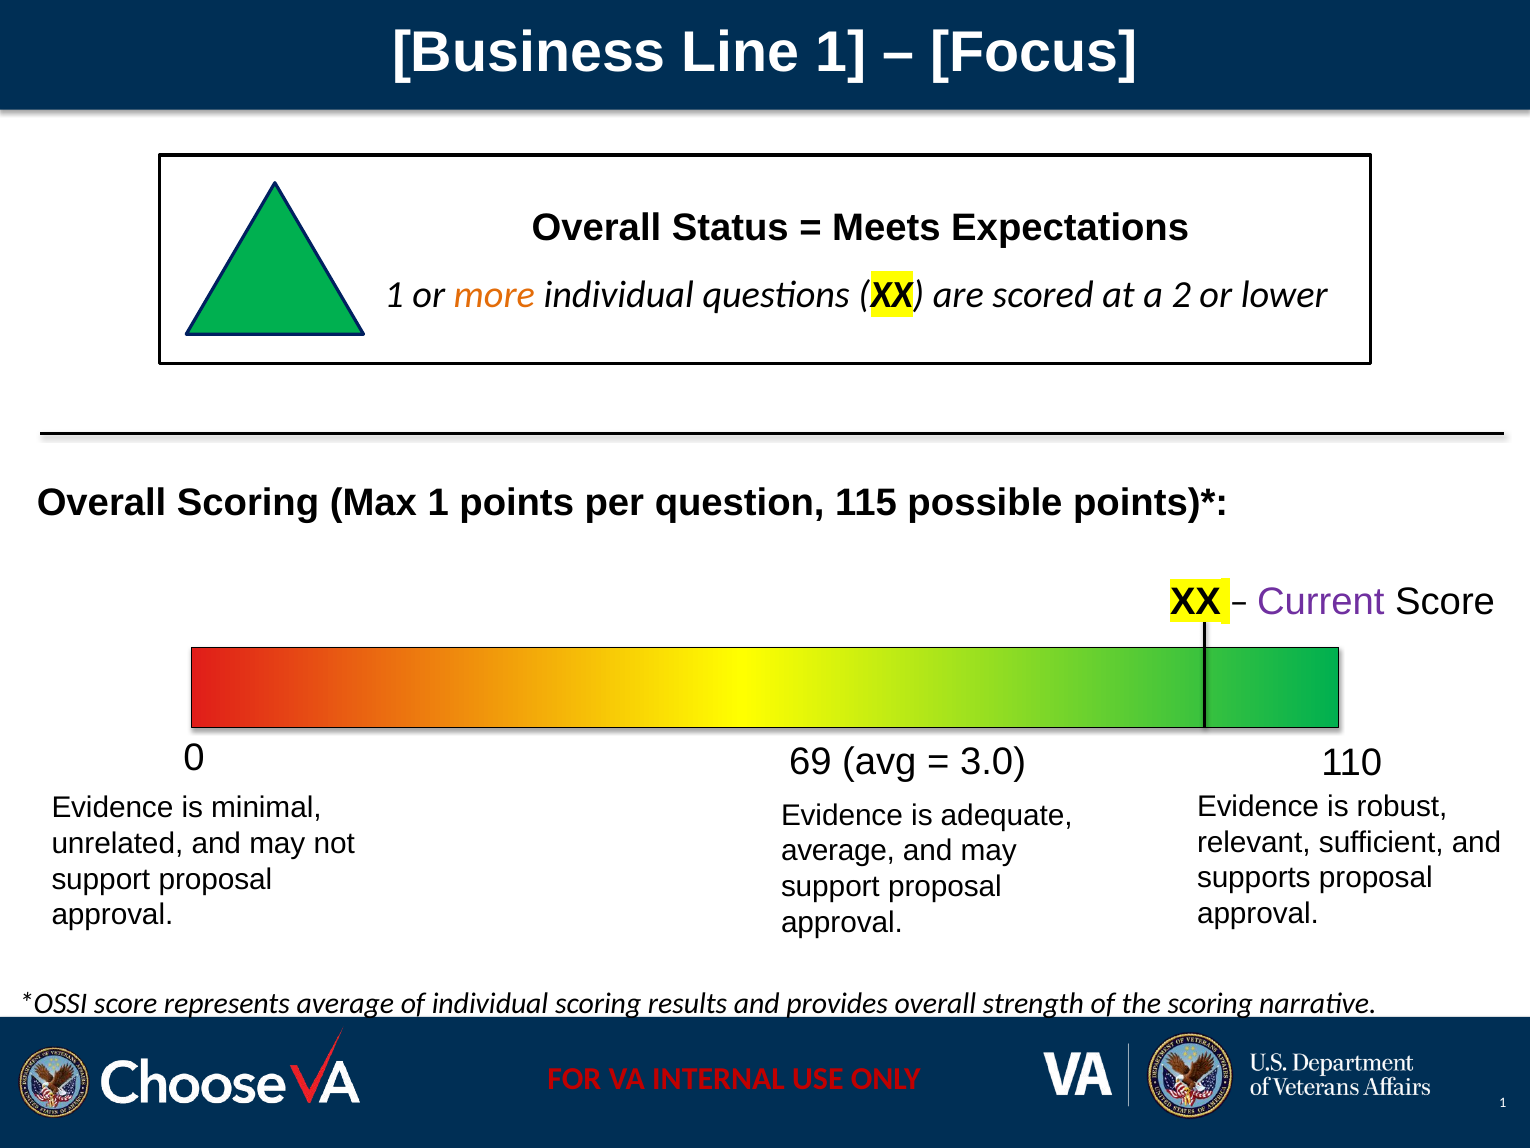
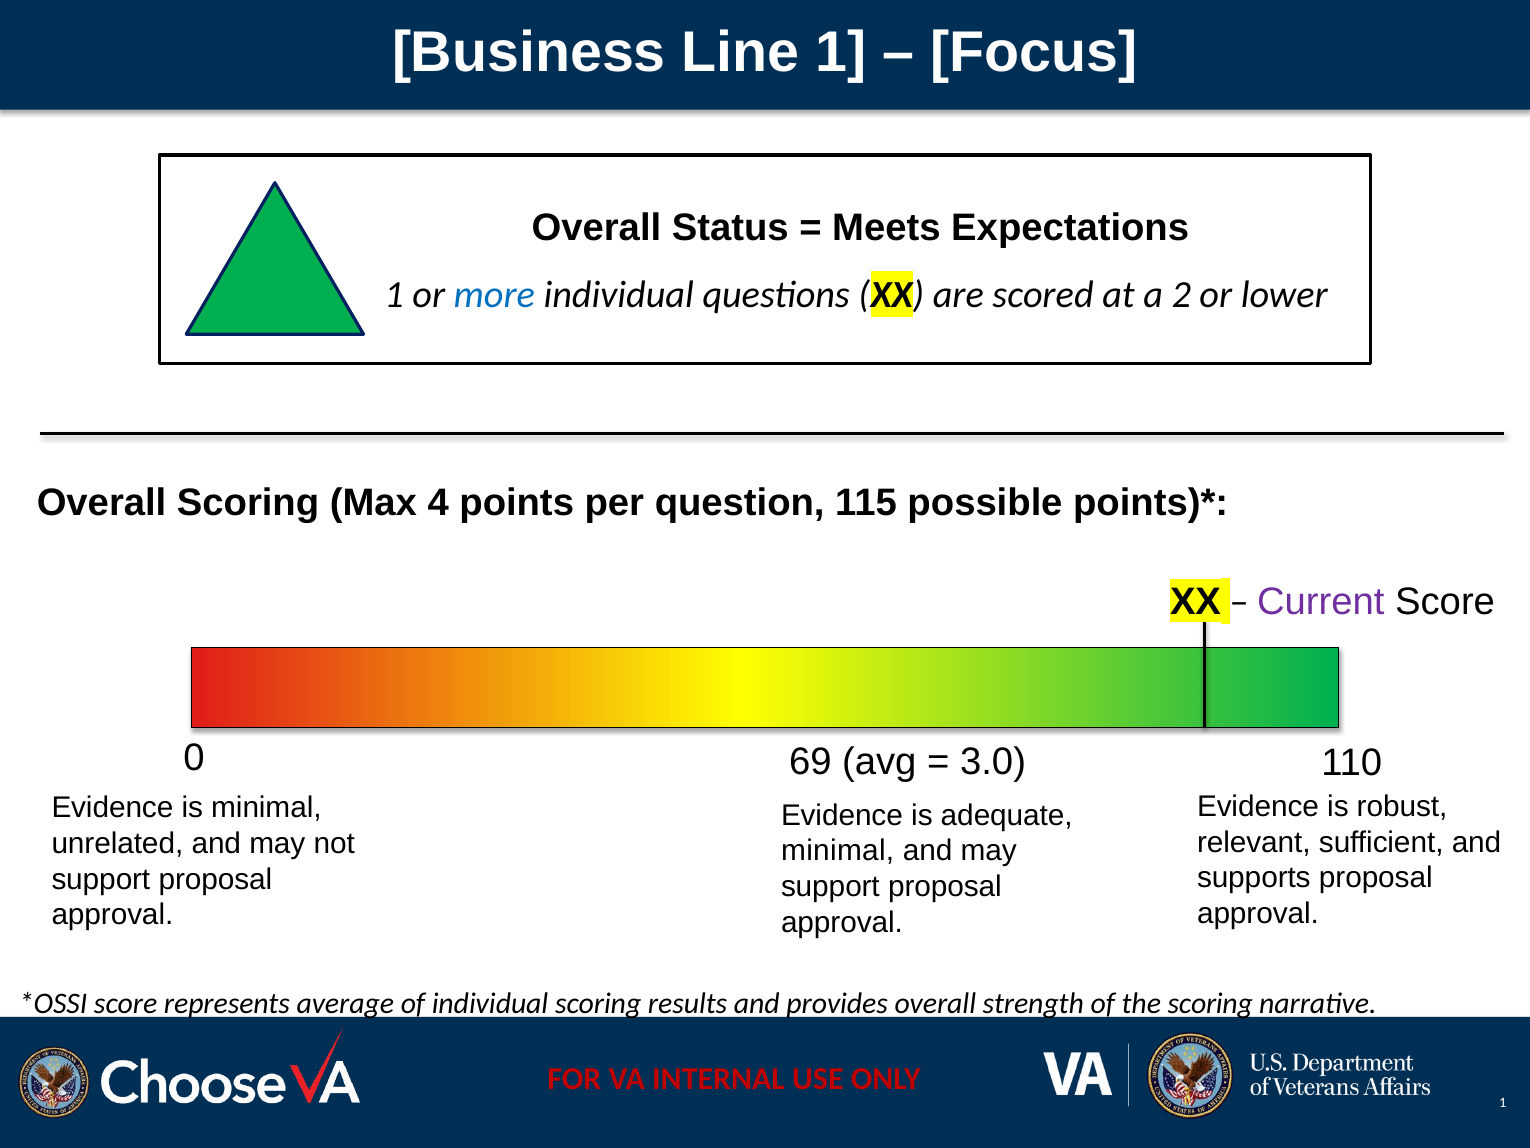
more colour: orange -> blue
Max 1: 1 -> 4
average at (838, 851): average -> minimal
